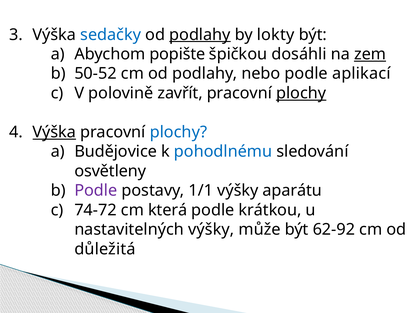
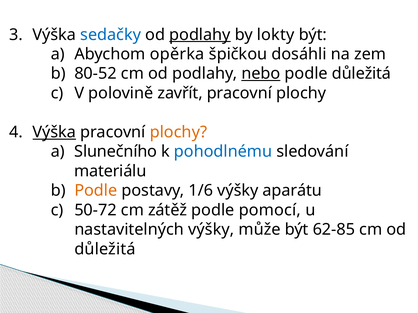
popište: popište -> opěrka
zem underline: present -> none
50-52: 50-52 -> 80-52
nebo underline: none -> present
podle aplikací: aplikací -> důležitá
plochy at (301, 93) underline: present -> none
plochy at (178, 132) colour: blue -> orange
Budějovice: Budějovice -> Slunečního
osvětleny: osvětleny -> materiálu
Podle at (96, 191) colour: purple -> orange
1/1: 1/1 -> 1/6
74-72: 74-72 -> 50-72
která: která -> zátěž
krátkou: krátkou -> pomocí
62-92: 62-92 -> 62-85
